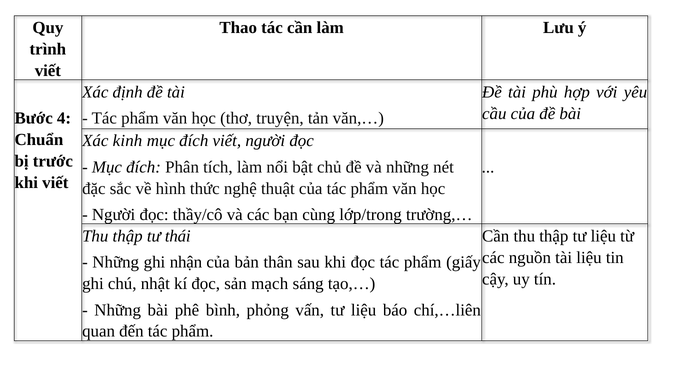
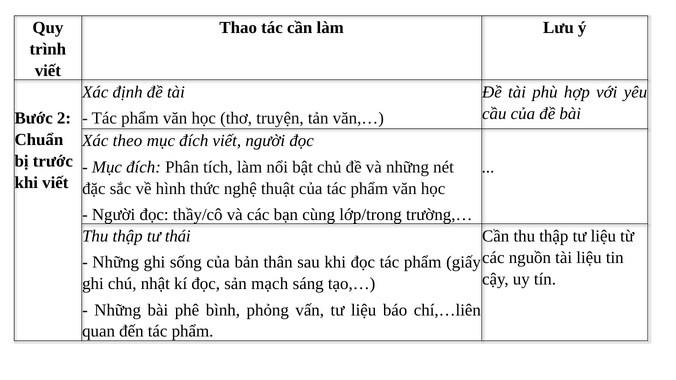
4: 4 -> 2
kinh: kinh -> theo
nhận: nhận -> sống
